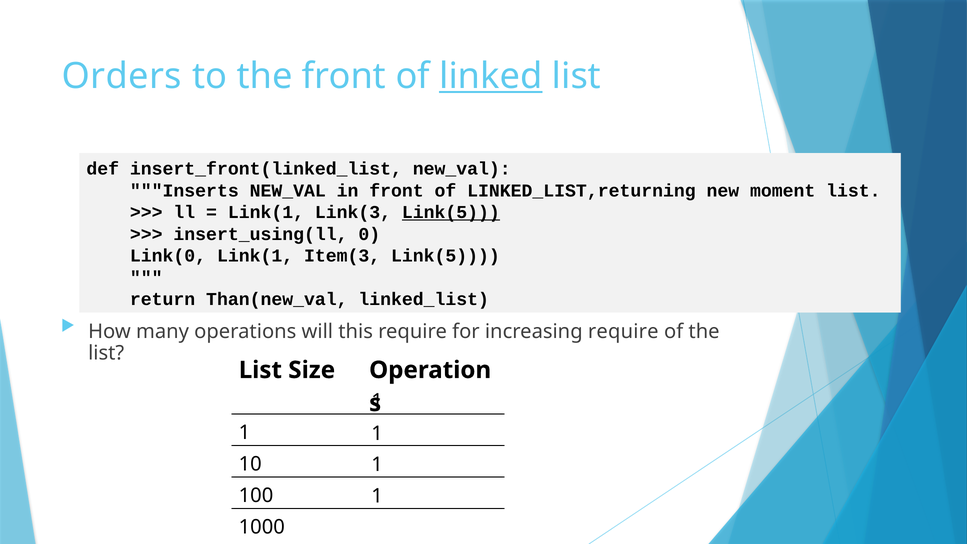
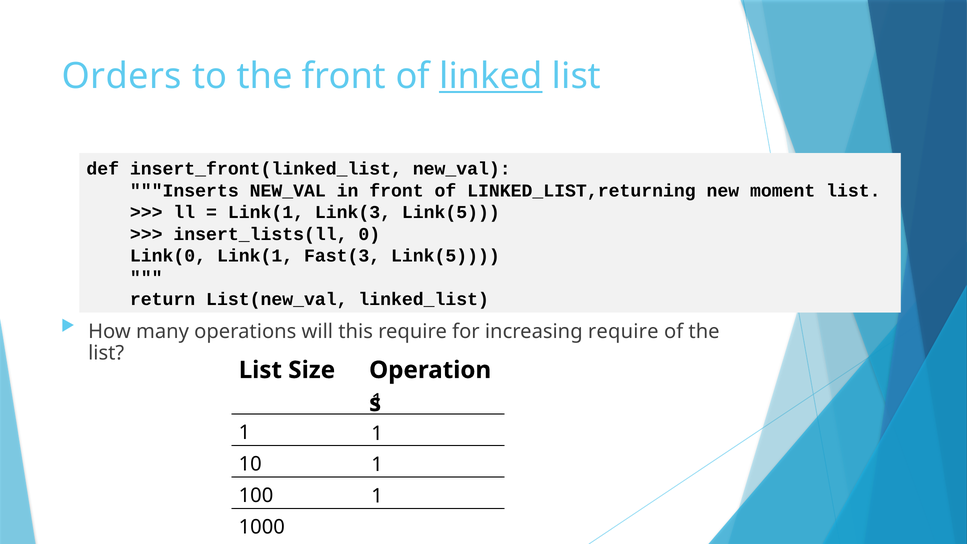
Link(5 at (451, 212) underline: present -> none
insert_using(ll: insert_using(ll -> insert_lists(ll
Item(3: Item(3 -> Fast(3
Than(new_val: Than(new_val -> List(new_val
